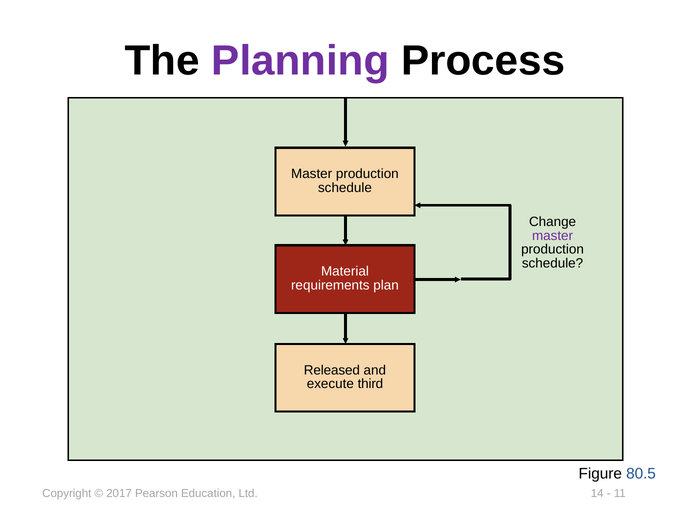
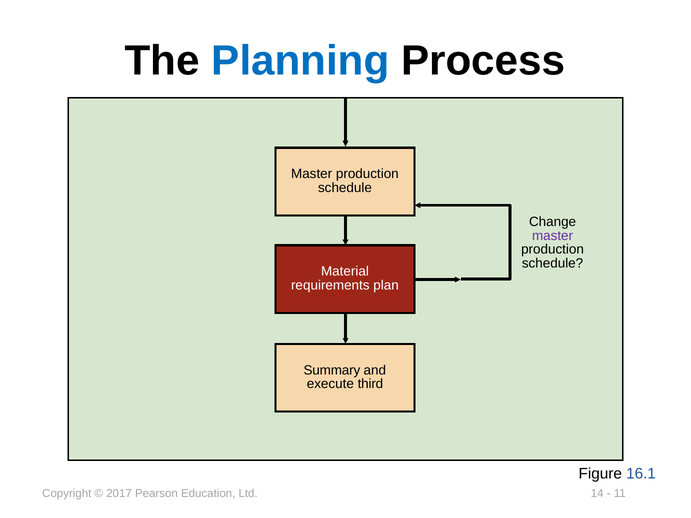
Planning colour: purple -> blue
Released: Released -> Summary
80.5: 80.5 -> 16.1
